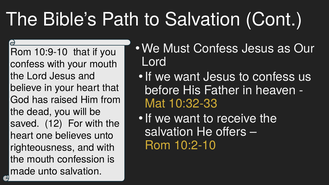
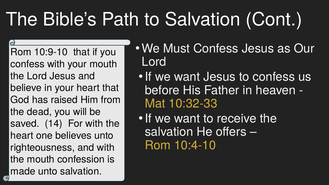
12: 12 -> 14
10:2-10: 10:2-10 -> 10:4-10
